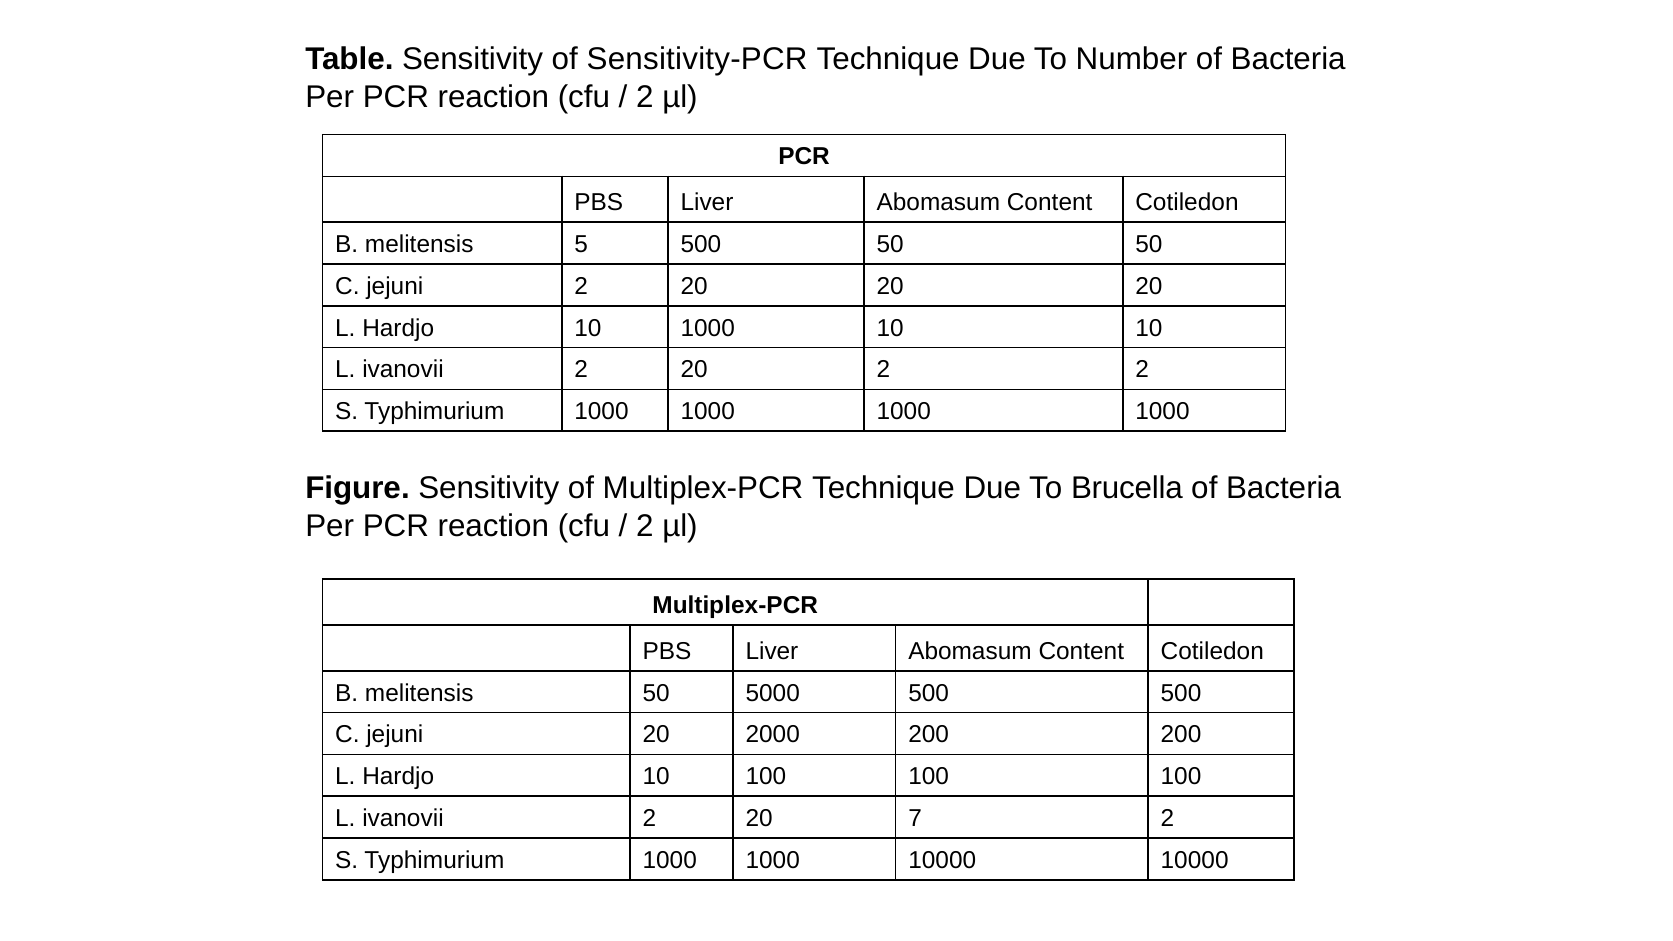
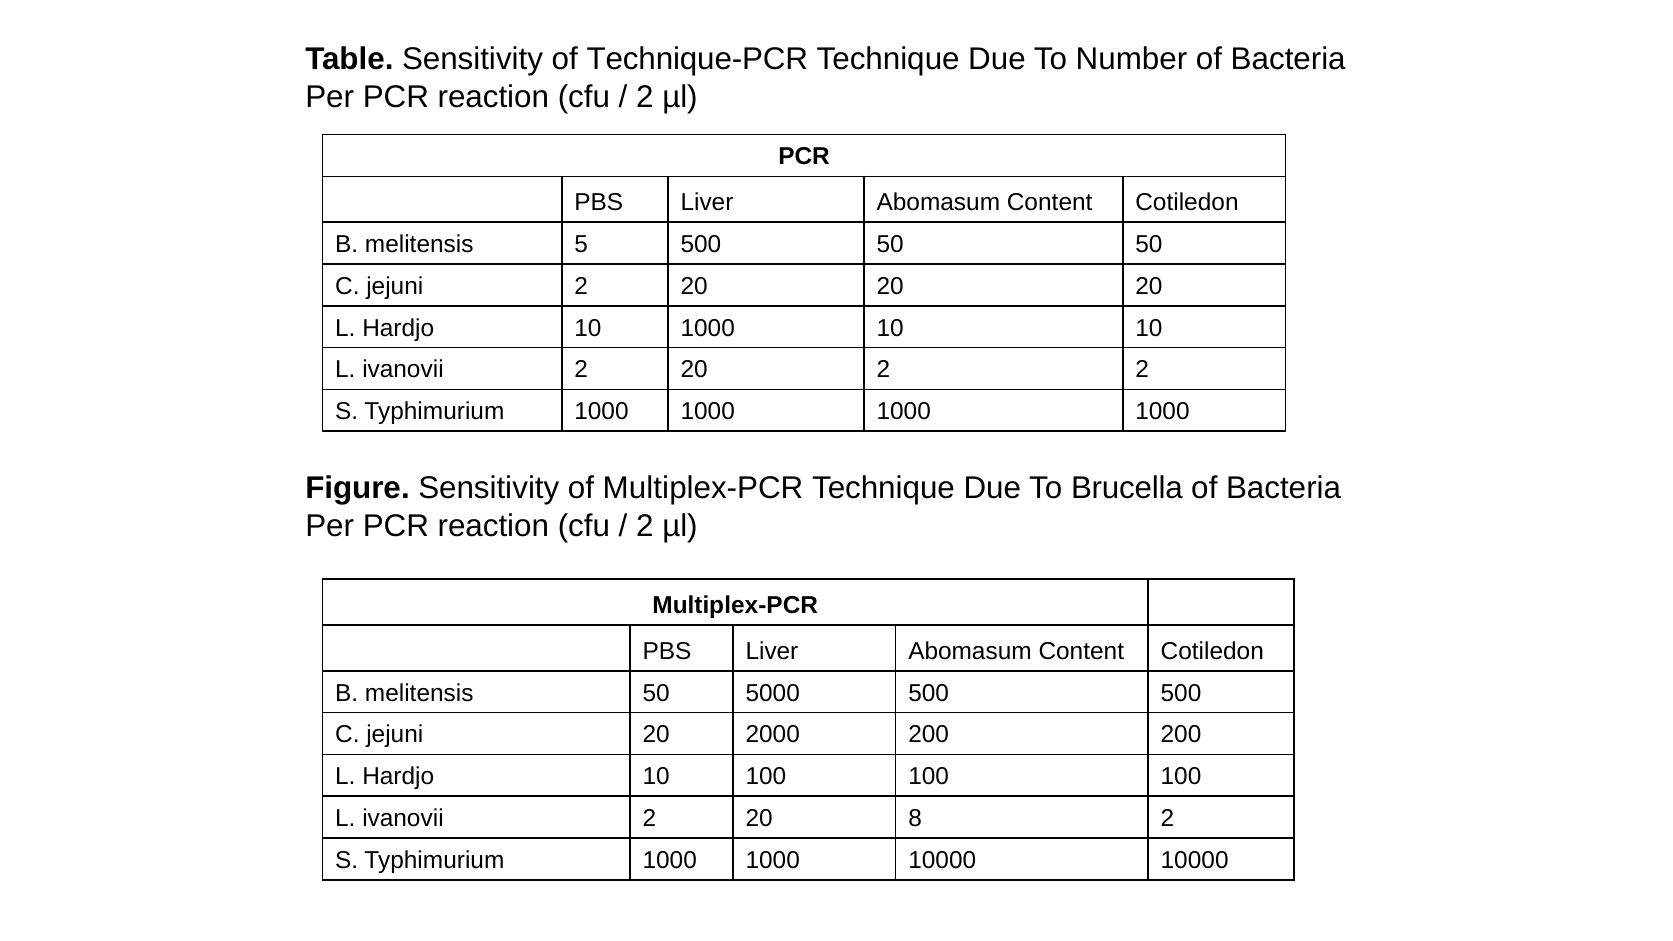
Sensitivity-PCR: Sensitivity-PCR -> Technique-PCR
7: 7 -> 8
